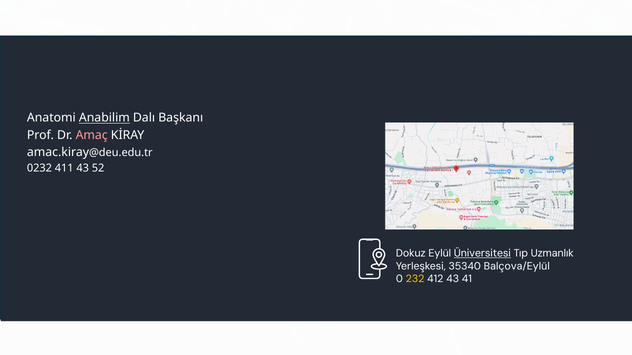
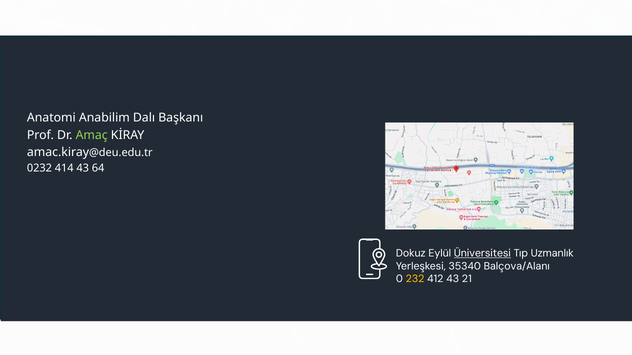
Anabilim underline: present -> none
Amaç colour: pink -> light green
411: 411 -> 414
52: 52 -> 64
Balçova/Eylül: Balçova/Eylül -> Balçova/Alanı
41: 41 -> 21
